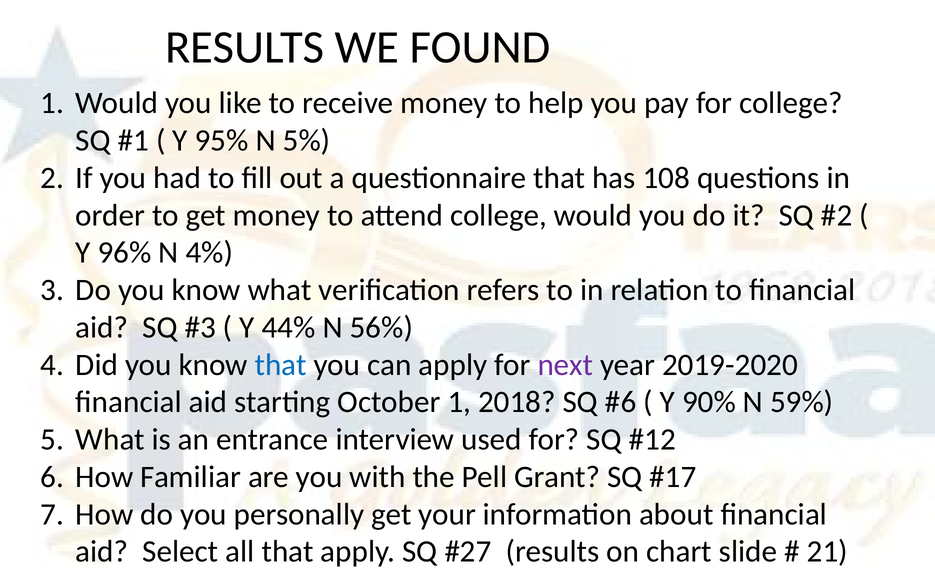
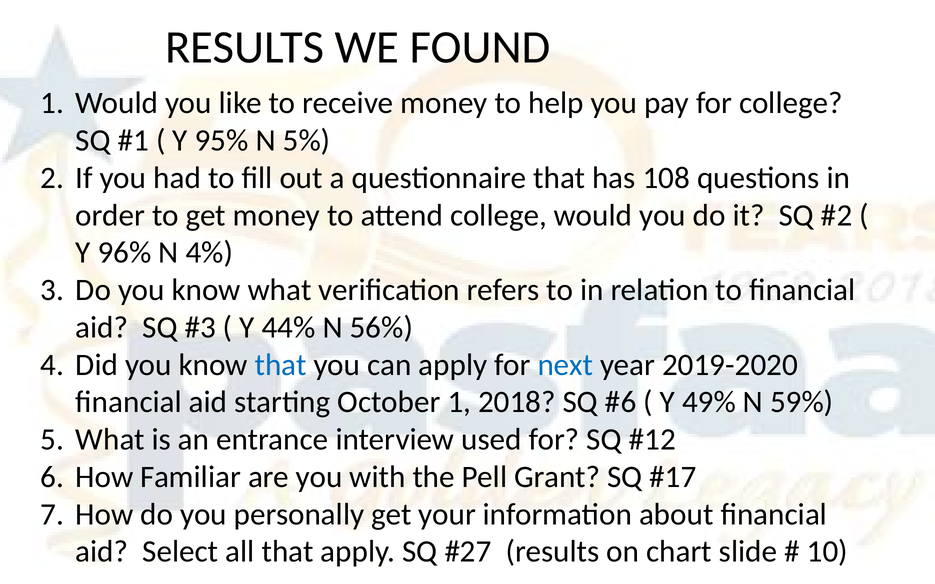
next colour: purple -> blue
90%: 90% -> 49%
21: 21 -> 10
